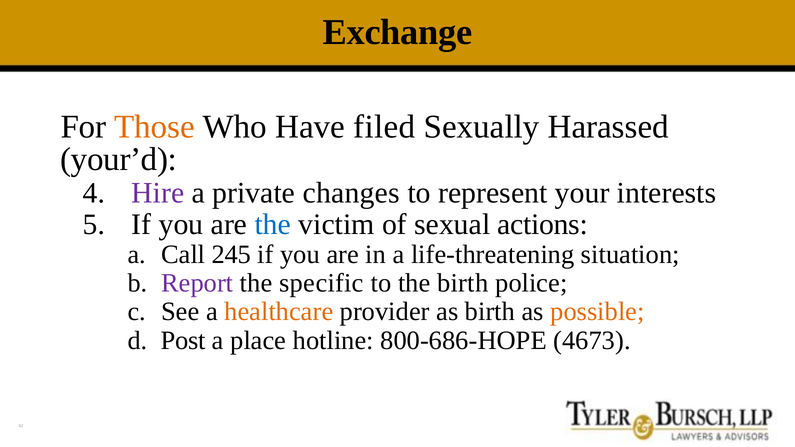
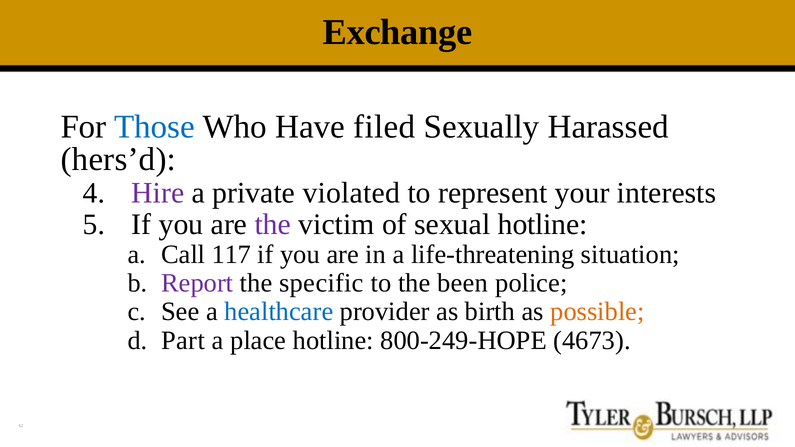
Those colour: orange -> blue
your’d: your’d -> hers’d
changes: changes -> violated
the at (273, 225) colour: blue -> purple
sexual actions: actions -> hotline
245: 245 -> 117
the birth: birth -> been
healthcare colour: orange -> blue
Post: Post -> Part
800-686-HOPE: 800-686-HOPE -> 800-249-HOPE
